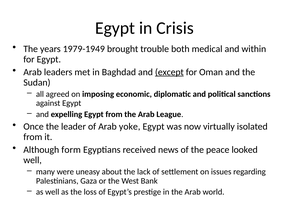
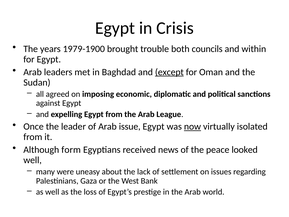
1979-1949: 1979-1949 -> 1979-1900
medical: medical -> councils
yoke: yoke -> issue
now underline: none -> present
